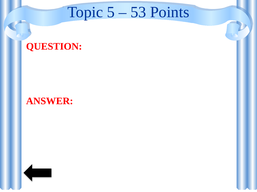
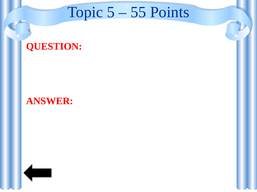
53: 53 -> 55
